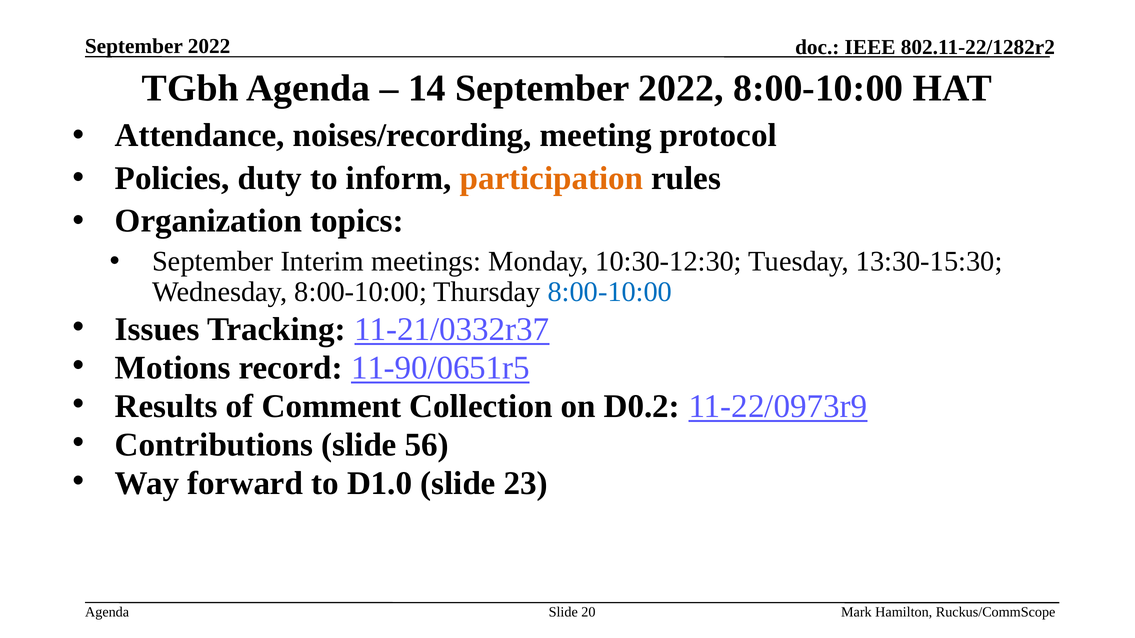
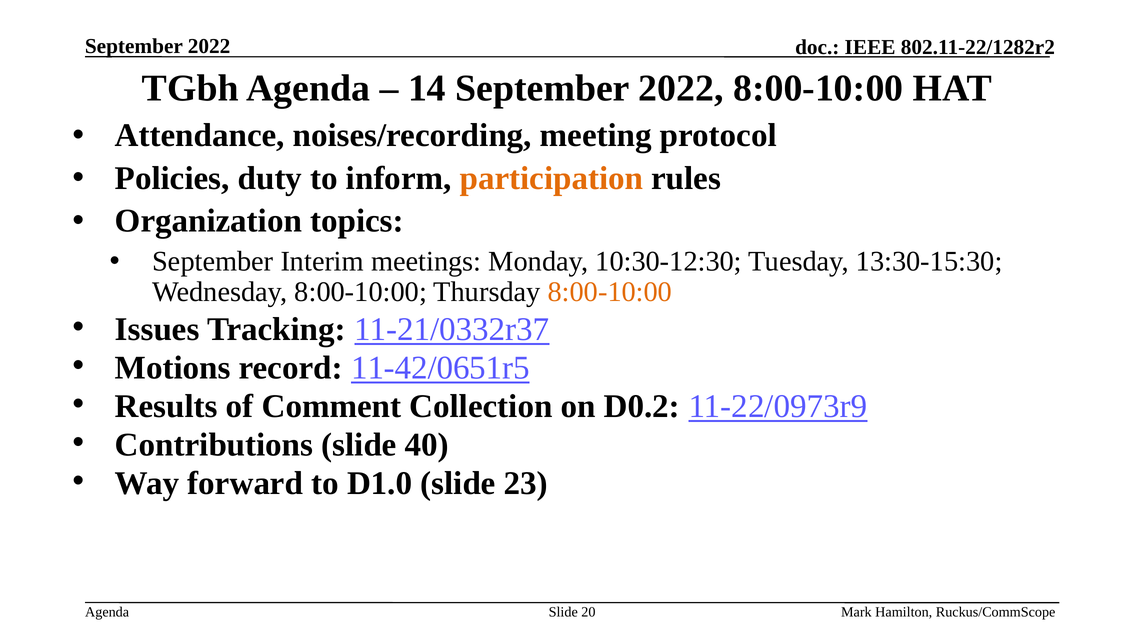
8:00-10:00 at (610, 292) colour: blue -> orange
11-90/0651r5: 11-90/0651r5 -> 11-42/0651r5
56: 56 -> 40
